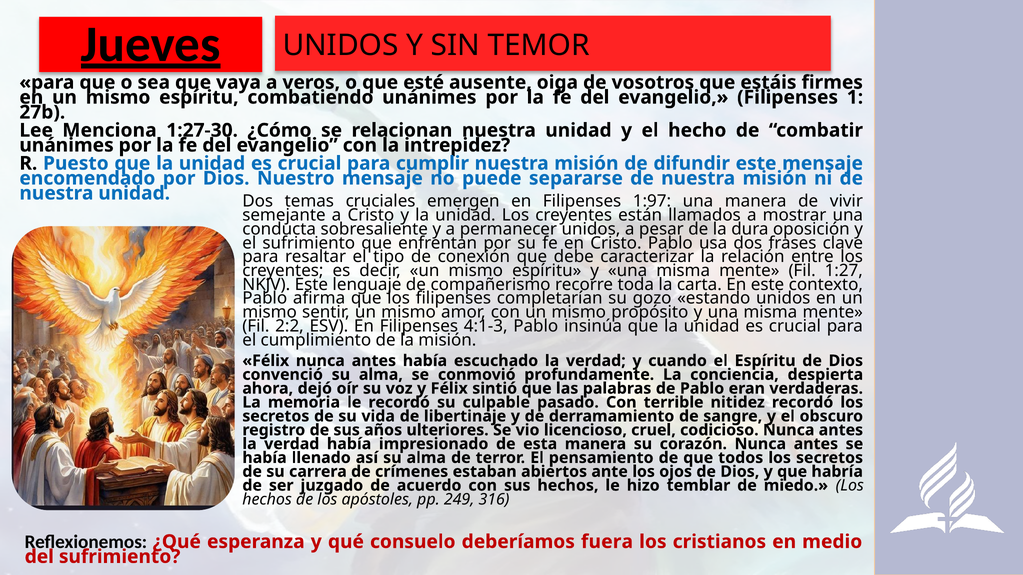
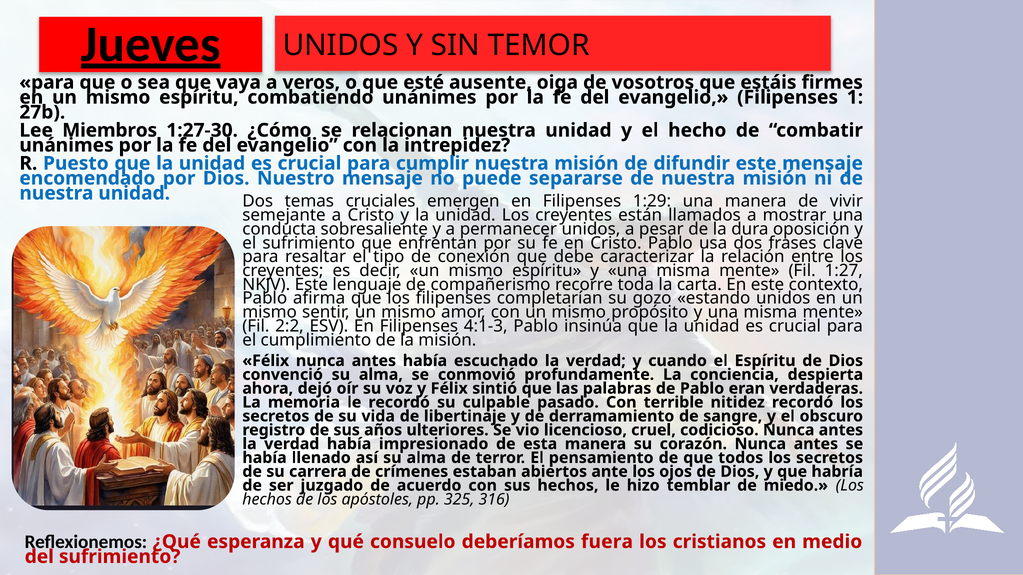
Menciona: Menciona -> Miembros
1:97: 1:97 -> 1:29
249: 249 -> 325
